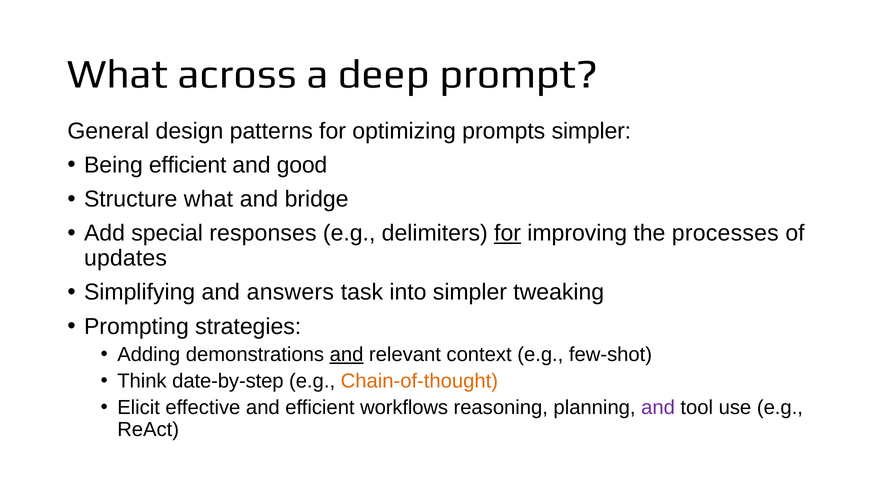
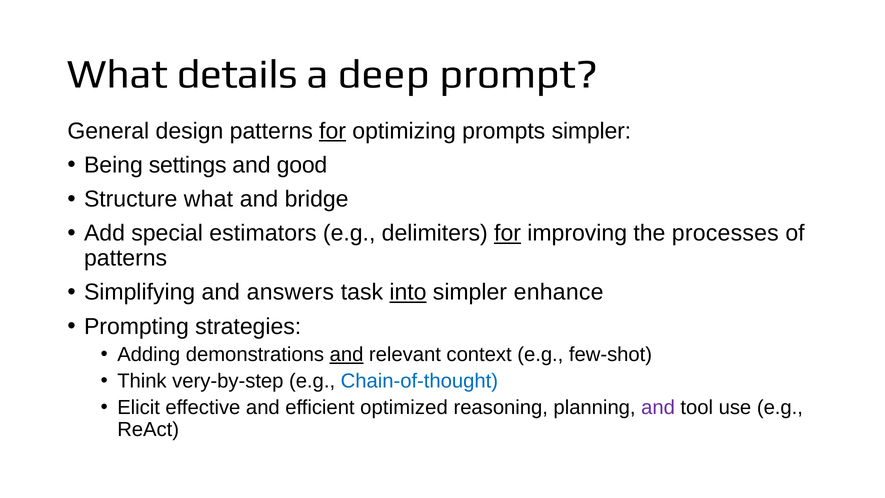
across: across -> details
for at (333, 131) underline: none -> present
efficient at (188, 165): efficient -> settings
responses: responses -> estimators
updates at (126, 258): updates -> patterns
into underline: none -> present
tweaking: tweaking -> enhance
date-by-step: date-by-step -> very-by-step
Chain-of-thought colour: orange -> blue
workflows: workflows -> optimized
